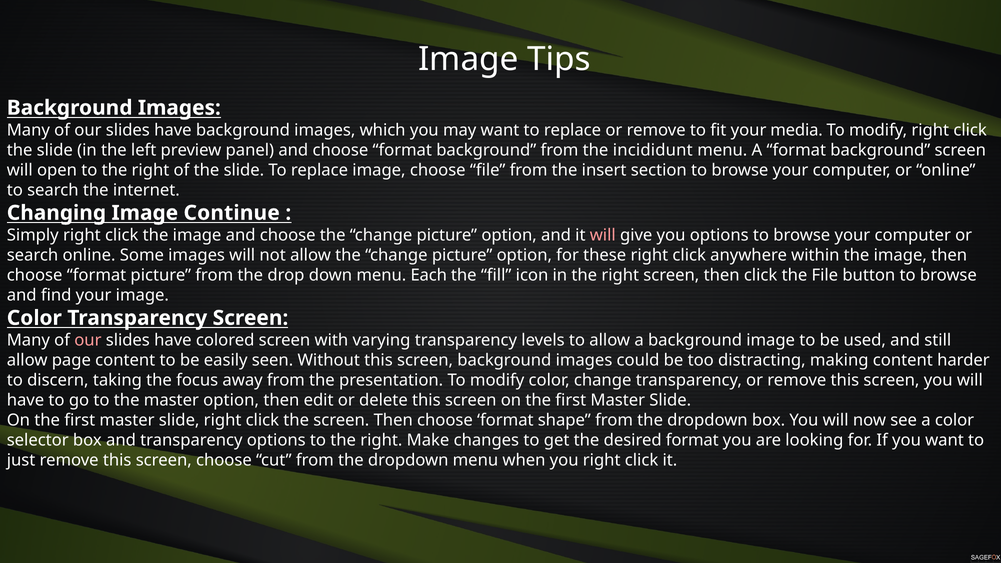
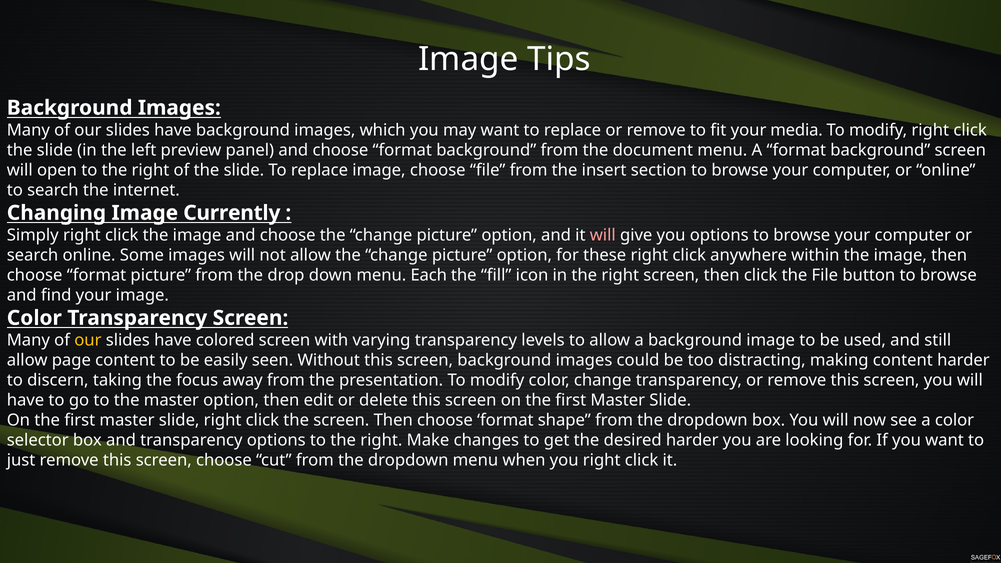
incididunt: incididunt -> document
Continue: Continue -> Currently
our at (88, 340) colour: pink -> yellow
desired format: format -> harder
